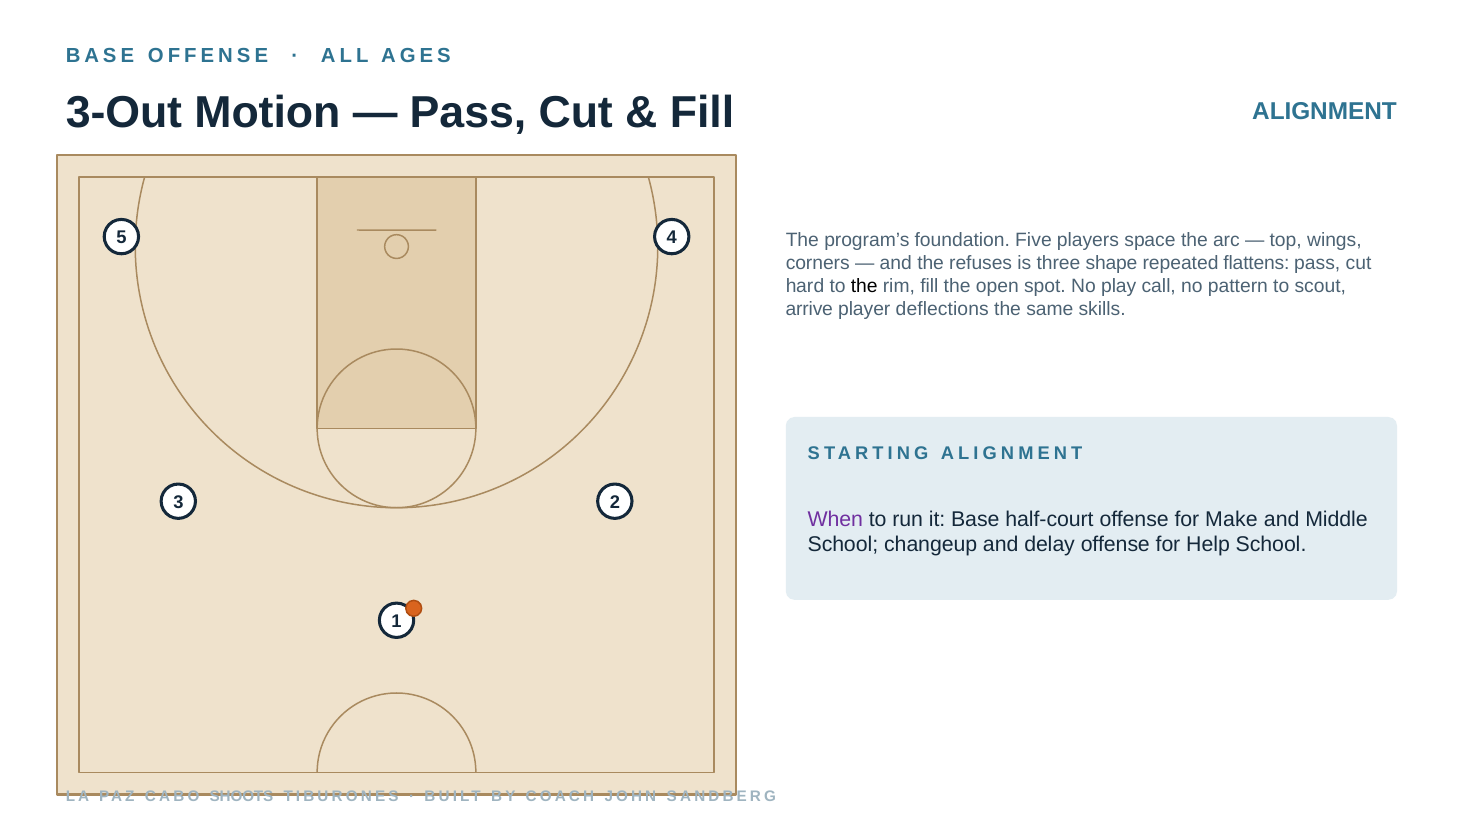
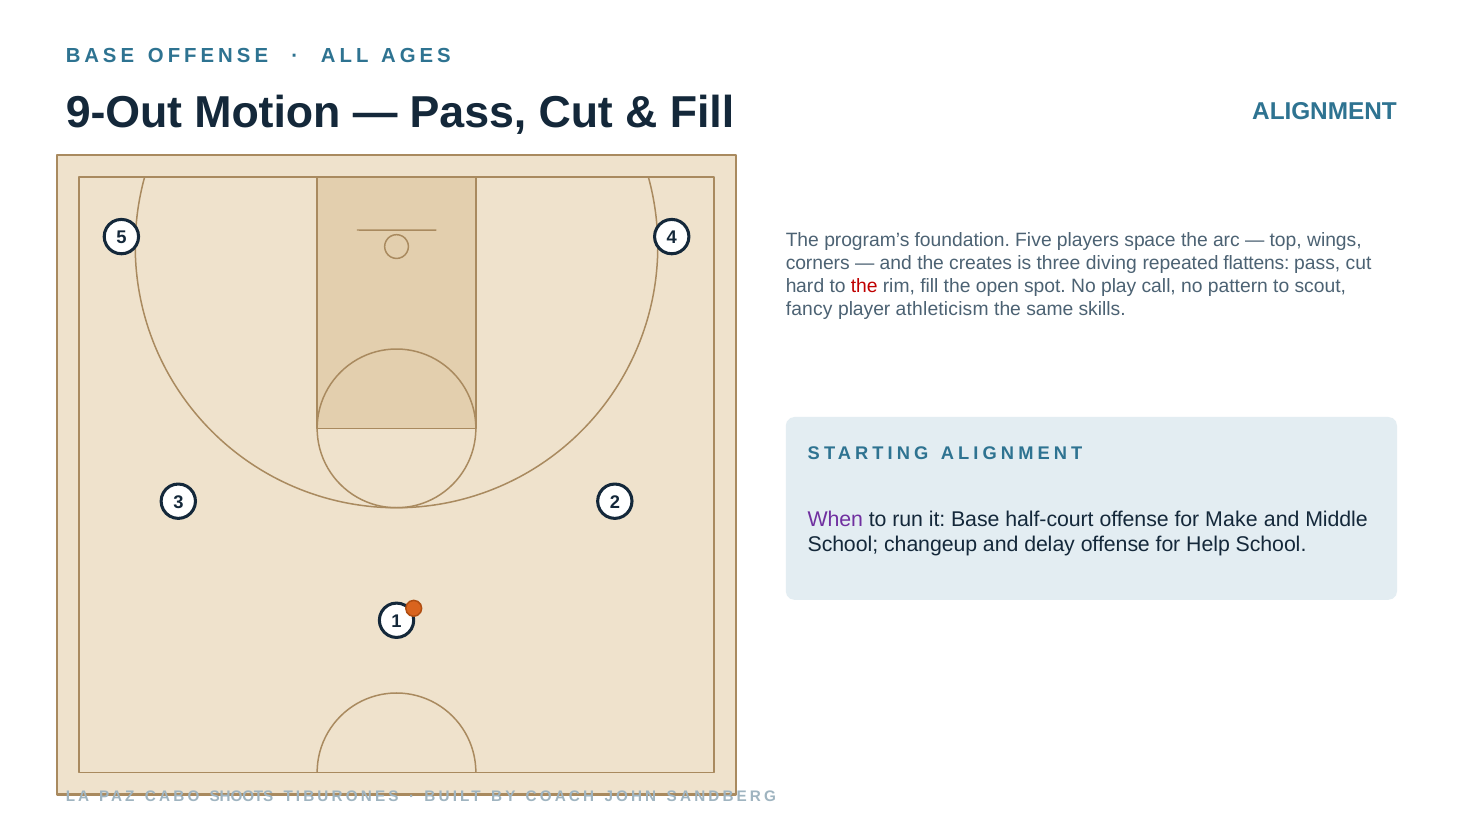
3-Out: 3-Out -> 9-Out
refuses: refuses -> creates
shape: shape -> diving
the at (864, 286) colour: black -> red
arrive: arrive -> fancy
deflections: deflections -> athleticism
